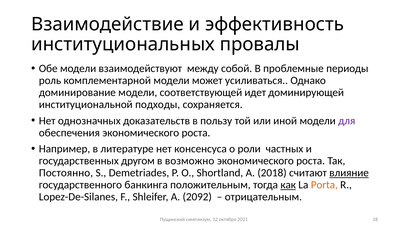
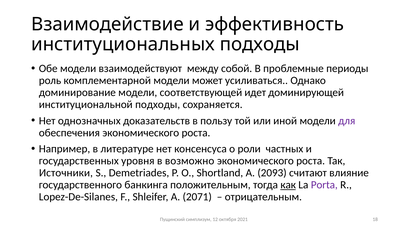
институциональных провалы: провалы -> подходы
другом: другом -> уровня
Постоянно: Постоянно -> Источники
2018: 2018 -> 2093
влияние underline: present -> none
Porta colour: orange -> purple
2092: 2092 -> 2071
